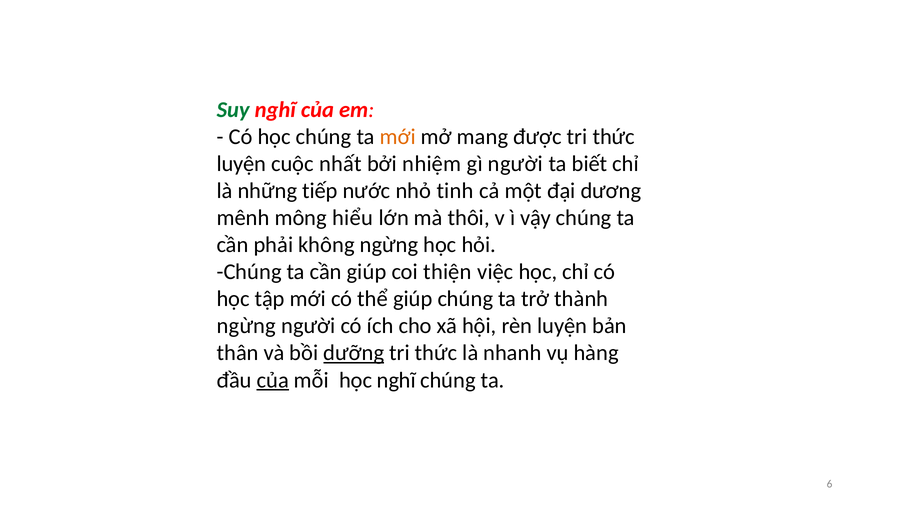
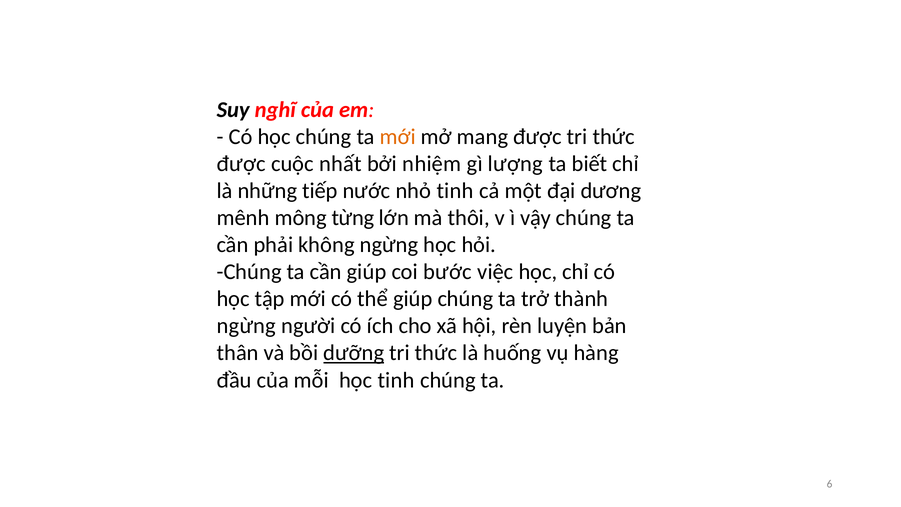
Suy colour: green -> black
luyện at (241, 164): luyện -> được
gì người: người -> lượng
hiểu: hiểu -> từng
thiện: thiện -> bước
nhanh: nhanh -> huống
của at (273, 380) underline: present -> none
học nghĩ: nghĩ -> tinh
